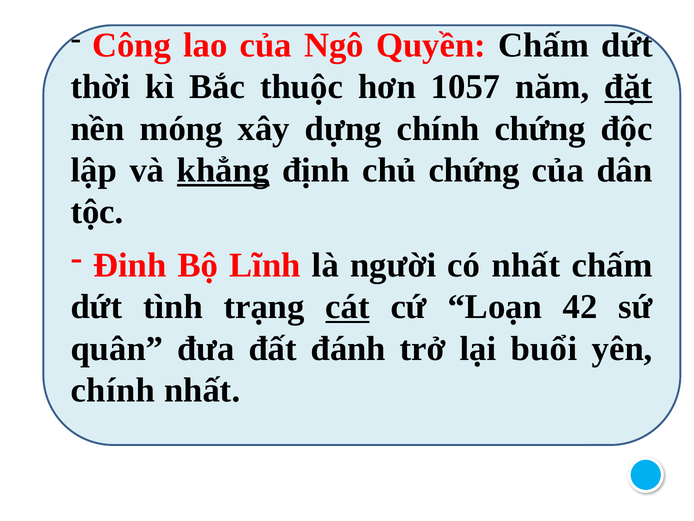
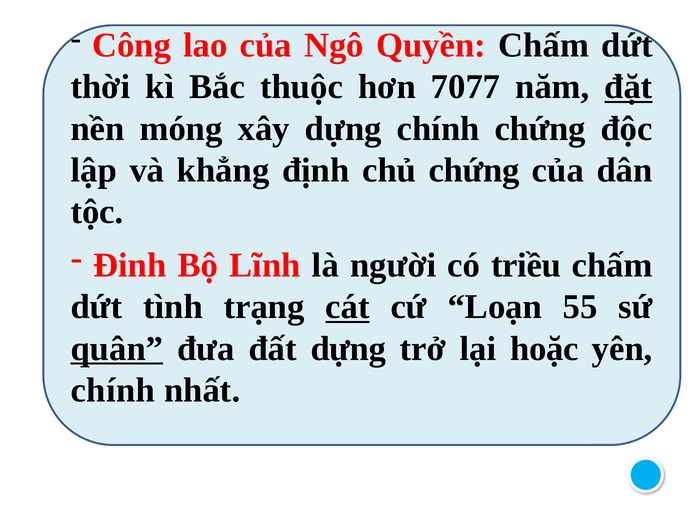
1057: 1057 -> 7077
khẳng underline: present -> none
có nhất: nhất -> triều
42: 42 -> 55
quân underline: none -> present
đất đánh: đánh -> dựng
lại buổi: buổi -> hoặc
